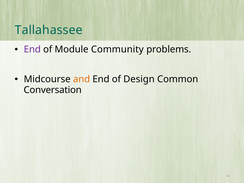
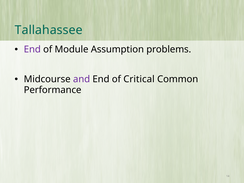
Community: Community -> Assumption
and colour: orange -> purple
Design: Design -> Critical
Conversation: Conversation -> Performance
